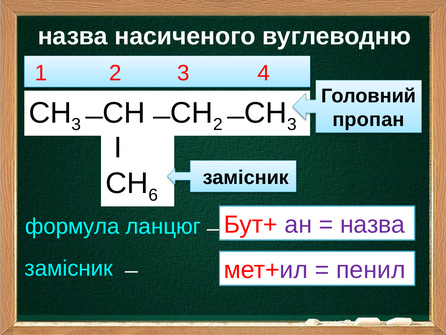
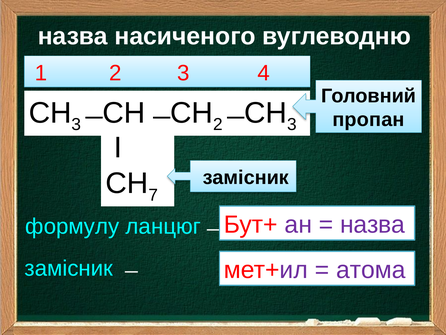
6: 6 -> 7
формула: формула -> формулу
пенил: пенил -> атома
